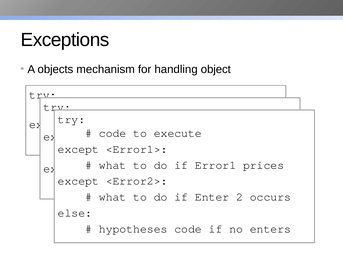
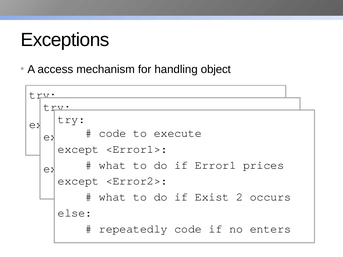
objects: objects -> access
Enter: Enter -> Exist
hypotheses: hypotheses -> repeatedly
